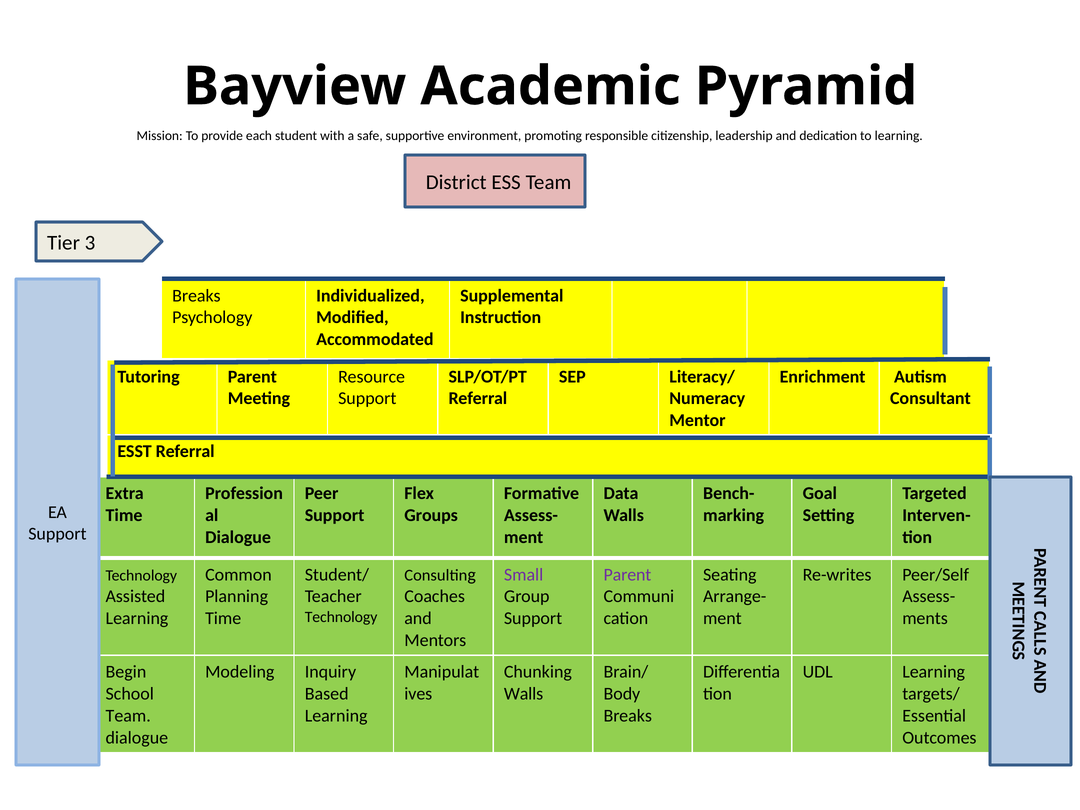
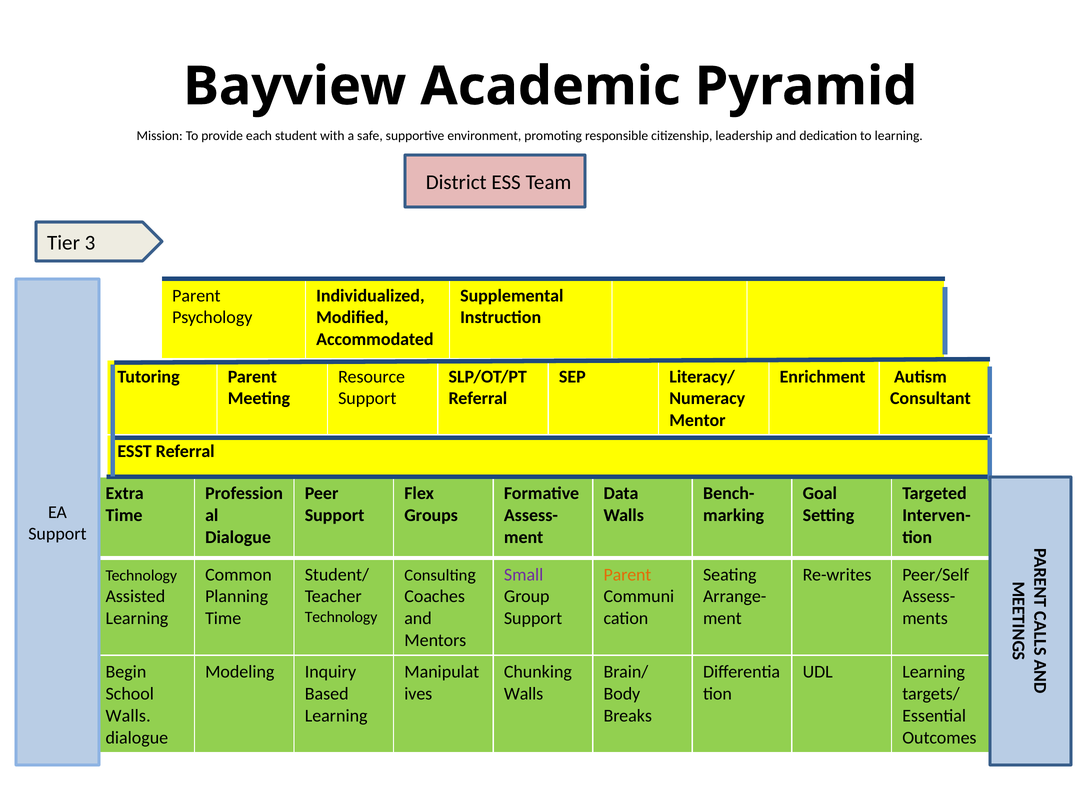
Breaks at (196, 296): Breaks -> Parent
Parent at (627, 575) colour: purple -> orange
Team at (128, 716): Team -> Walls
